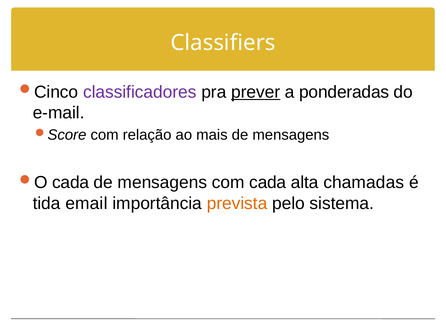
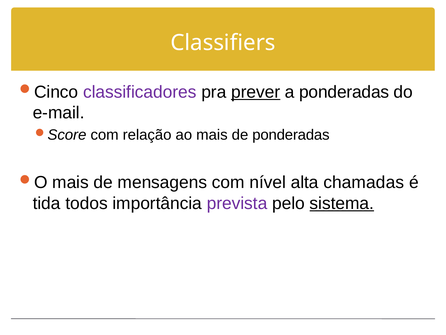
mensagens at (291, 135): mensagens -> ponderadas
cada at (71, 182): cada -> mais
com cada: cada -> nível
email: email -> todos
prevista colour: orange -> purple
sistema underline: none -> present
